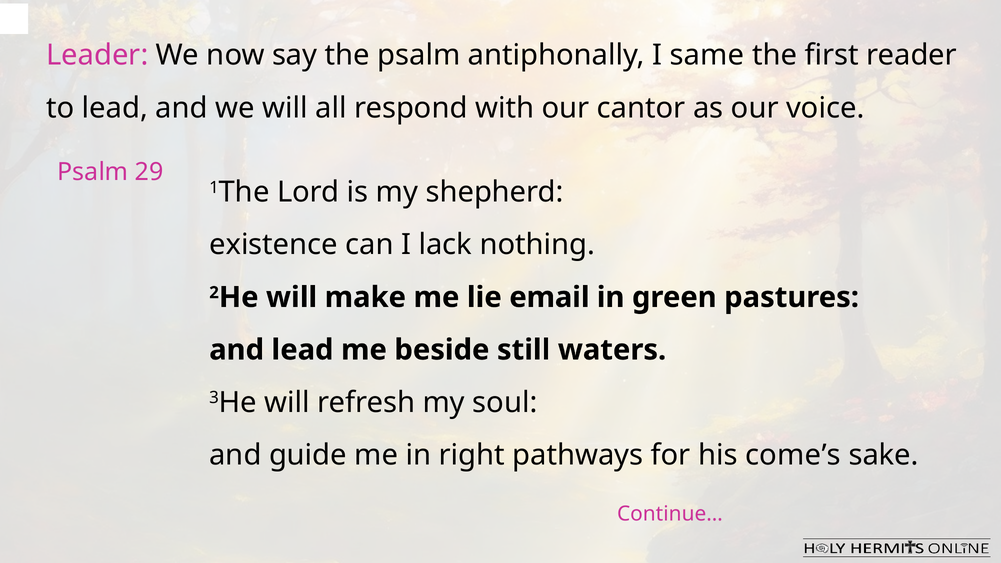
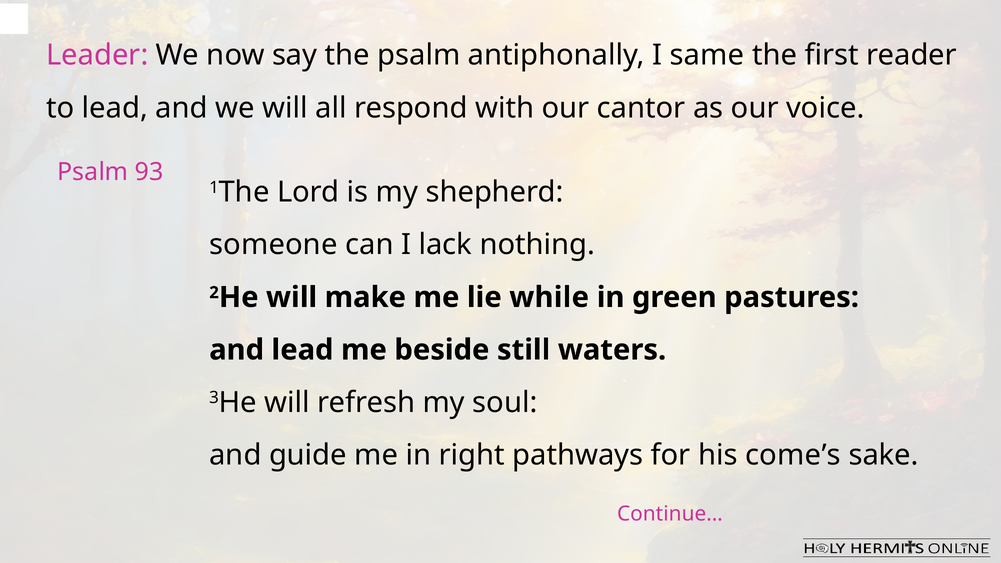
29: 29 -> 93
existence: existence -> someone
email: email -> while
